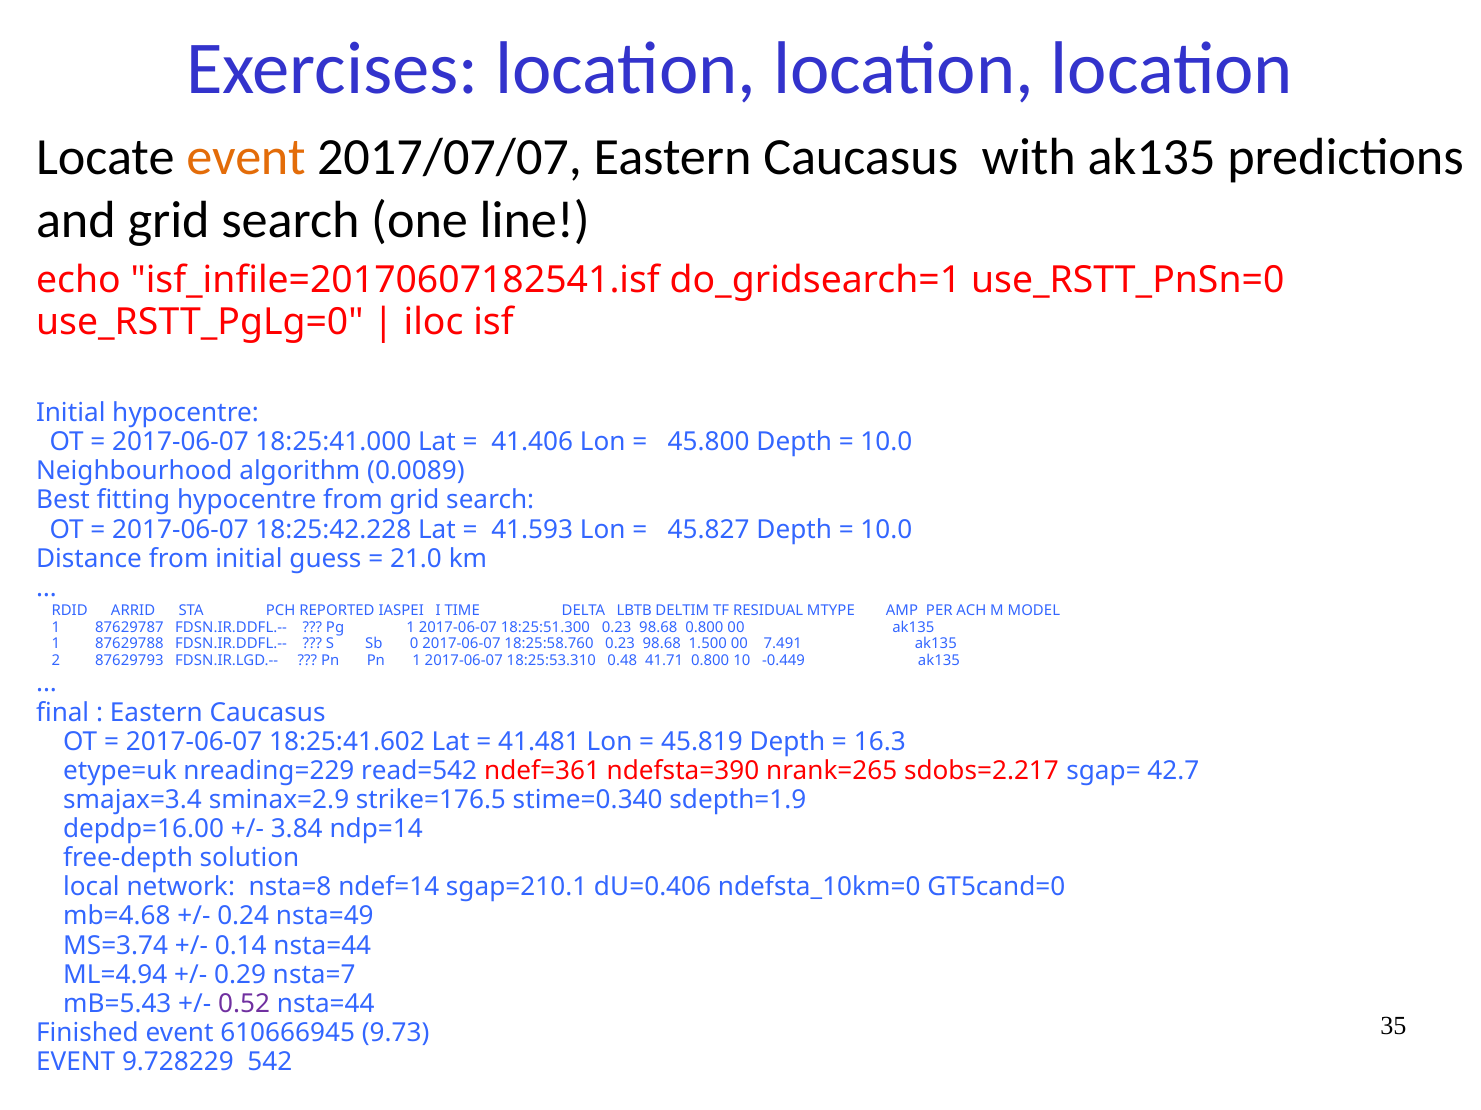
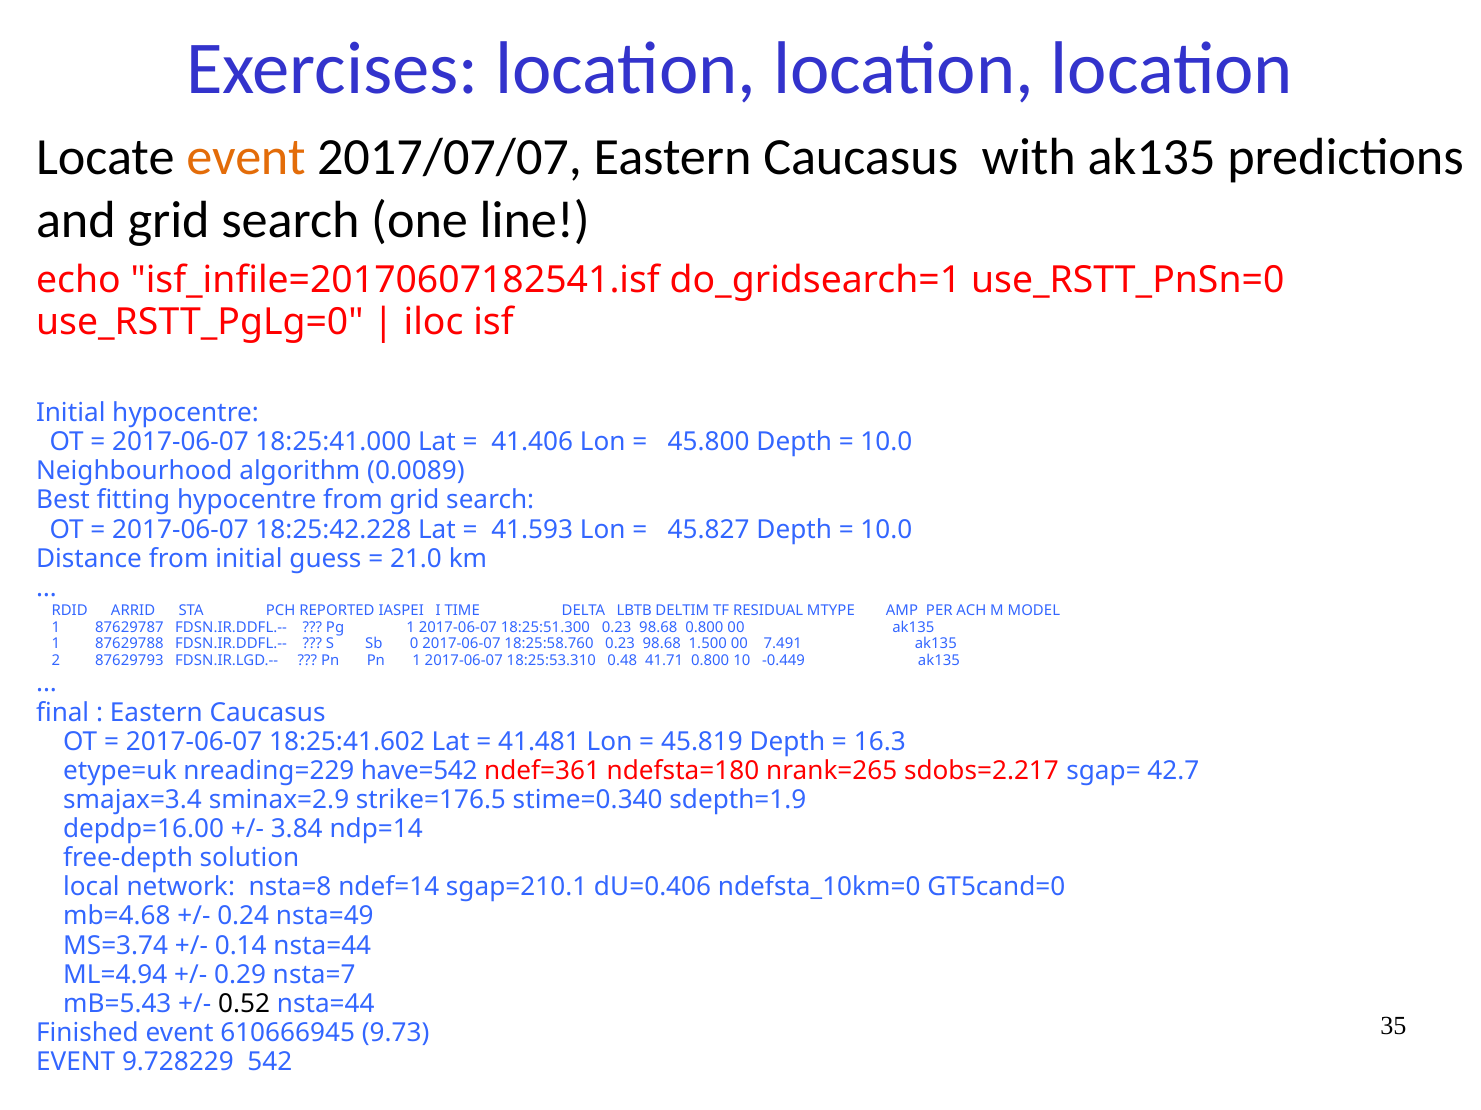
read=542: read=542 -> have=542
ndefsta=390: ndefsta=390 -> ndefsta=180
0.52 colour: purple -> black
